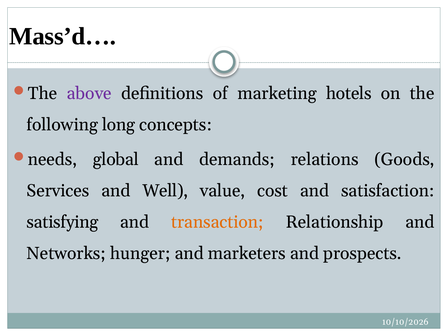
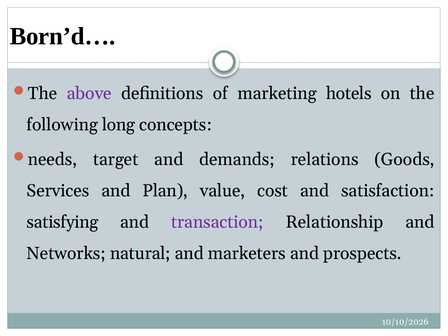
Mass’d…: Mass’d… -> Born’d…
global: global -> target
Well: Well -> Plan
transaction colour: orange -> purple
hunger: hunger -> natural
